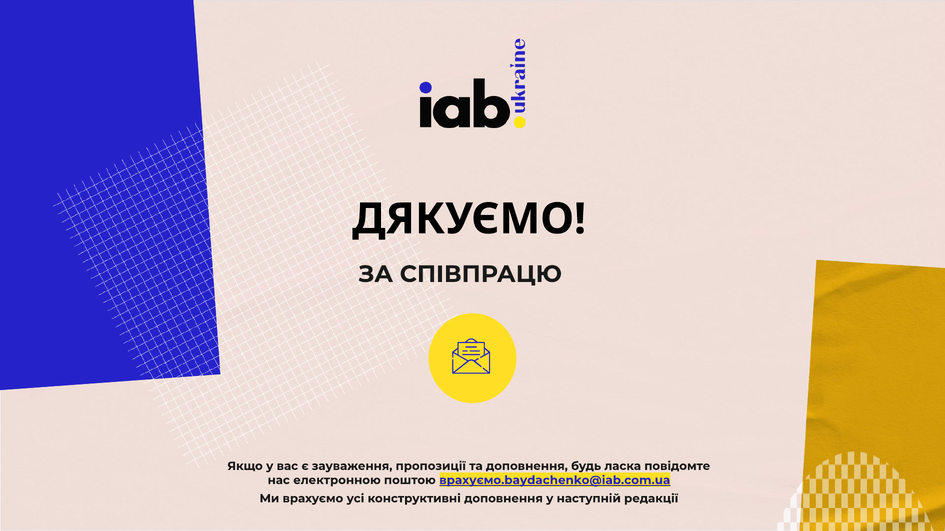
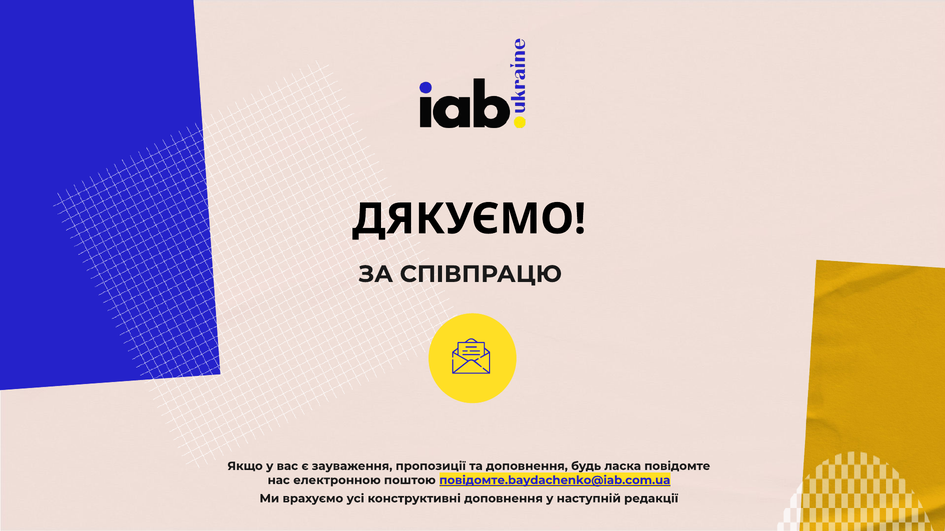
врахуємо.baydachenko@iab.com.ua: врахуємо.baydachenko@iab.com.ua -> повідомте.baydachenko@iab.com.ua
